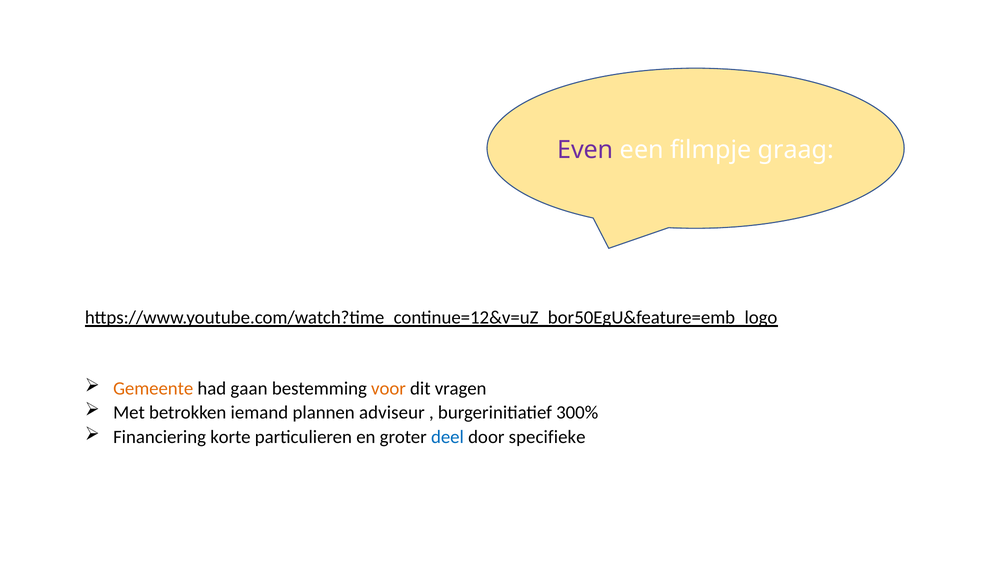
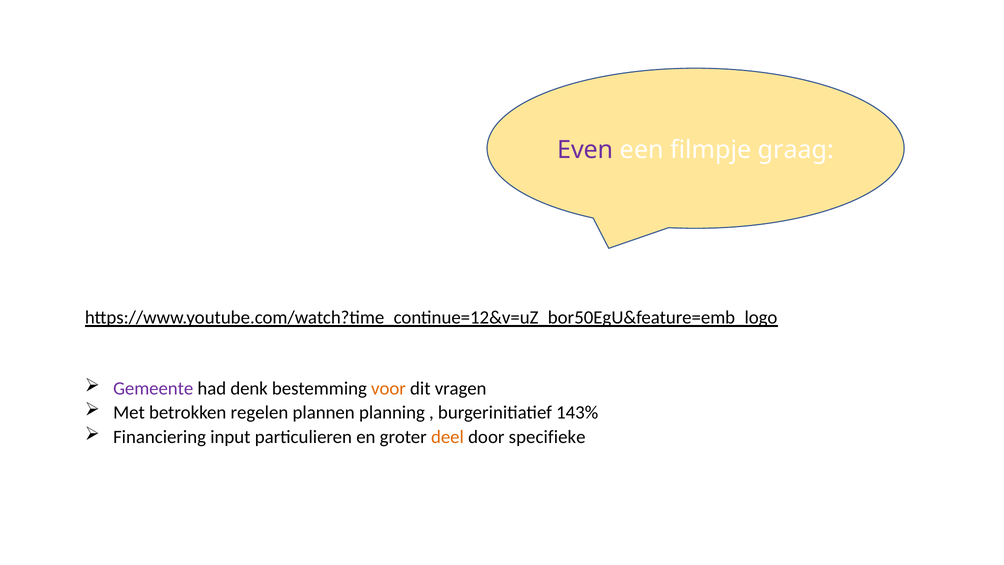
Gemeente colour: orange -> purple
gaan: gaan -> denk
iemand: iemand -> regelen
adviseur: adviseur -> planning
300%: 300% -> 143%
korte: korte -> input
deel colour: blue -> orange
